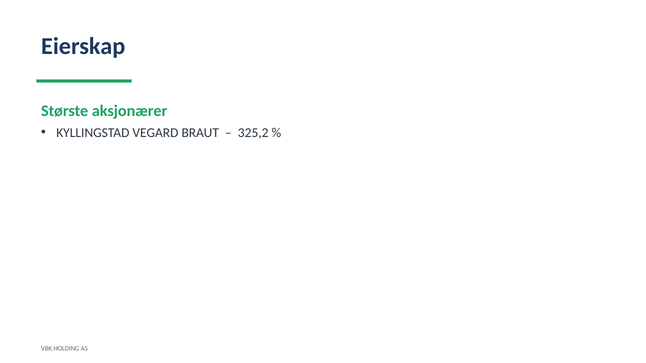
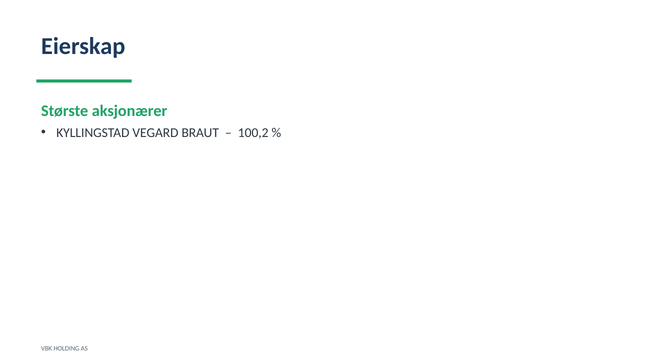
325,2: 325,2 -> 100,2
